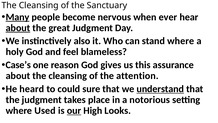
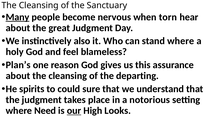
ever: ever -> torn
about at (18, 28) underline: present -> none
Case’s: Case’s -> Plan’s
attention: attention -> departing
heard: heard -> spirits
understand underline: present -> none
Used: Used -> Need
